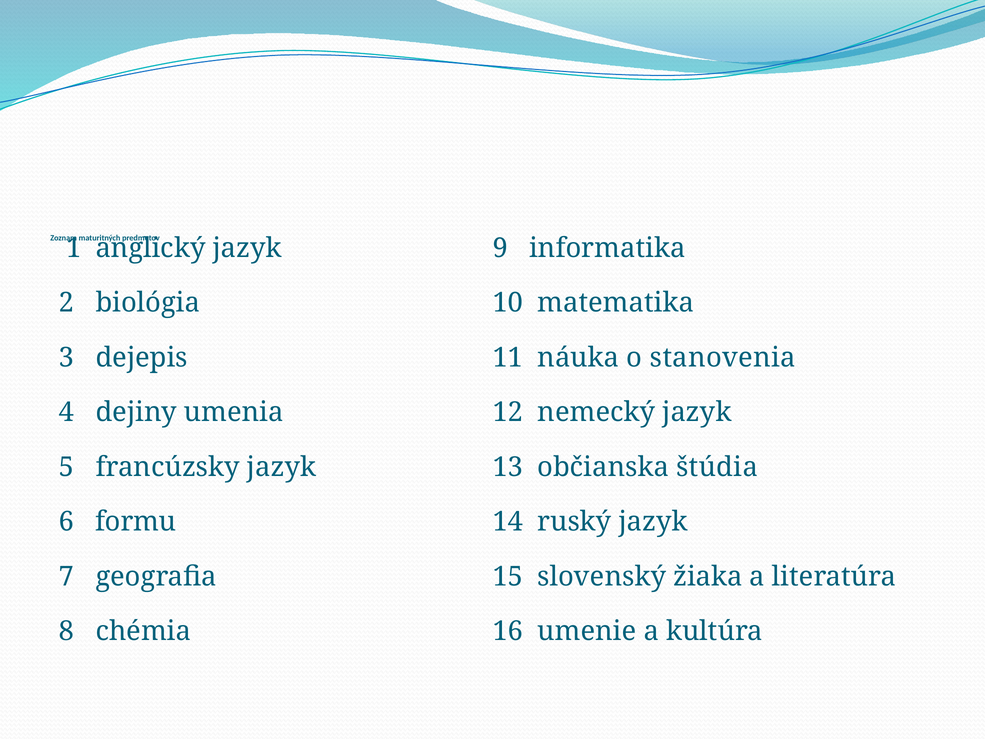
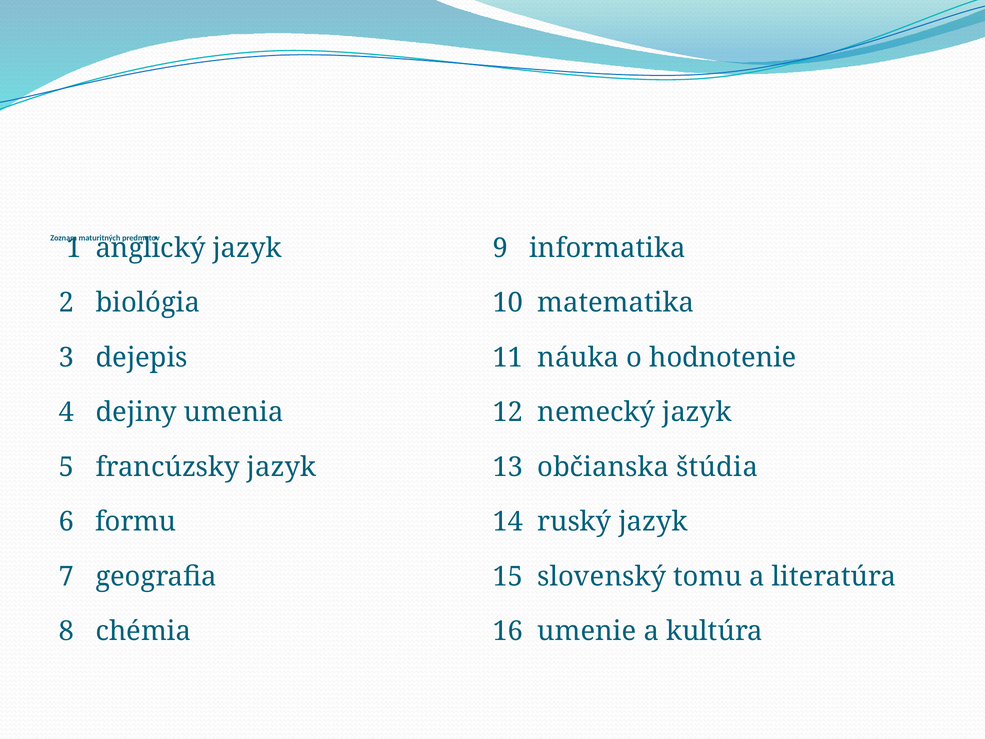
stanovenia: stanovenia -> hodnotenie
žiaka: žiaka -> tomu
